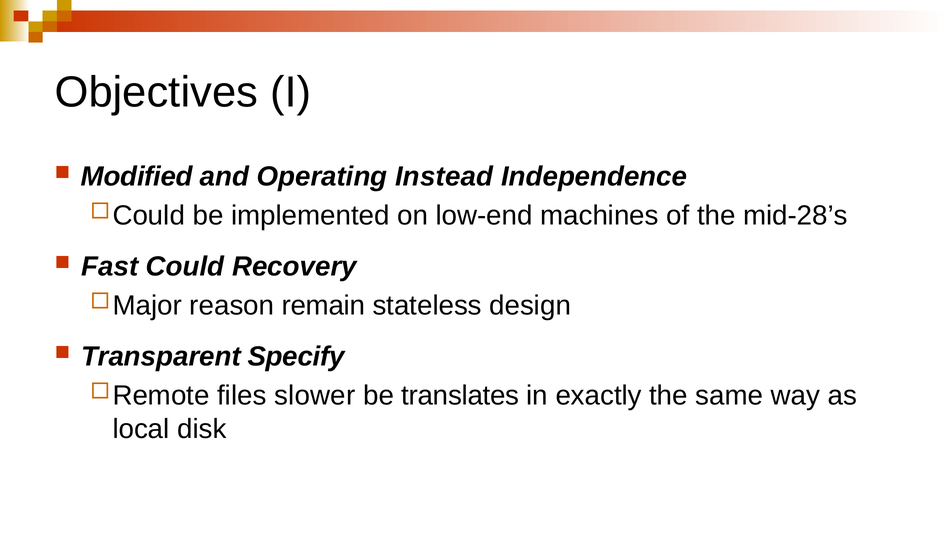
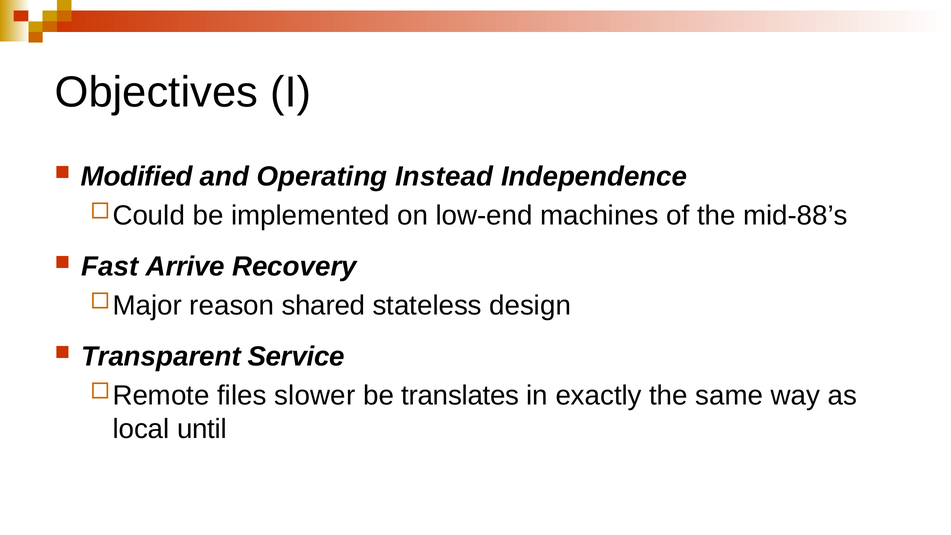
mid-28’s: mid-28’s -> mid-88’s
Could: Could -> Arrive
remain: remain -> shared
Specify: Specify -> Service
disk: disk -> until
